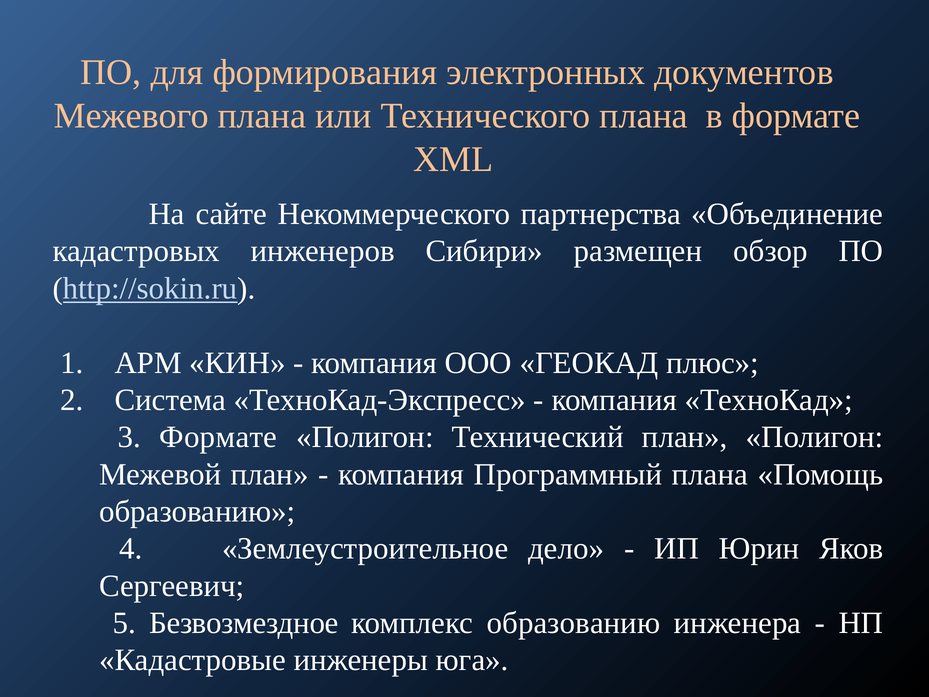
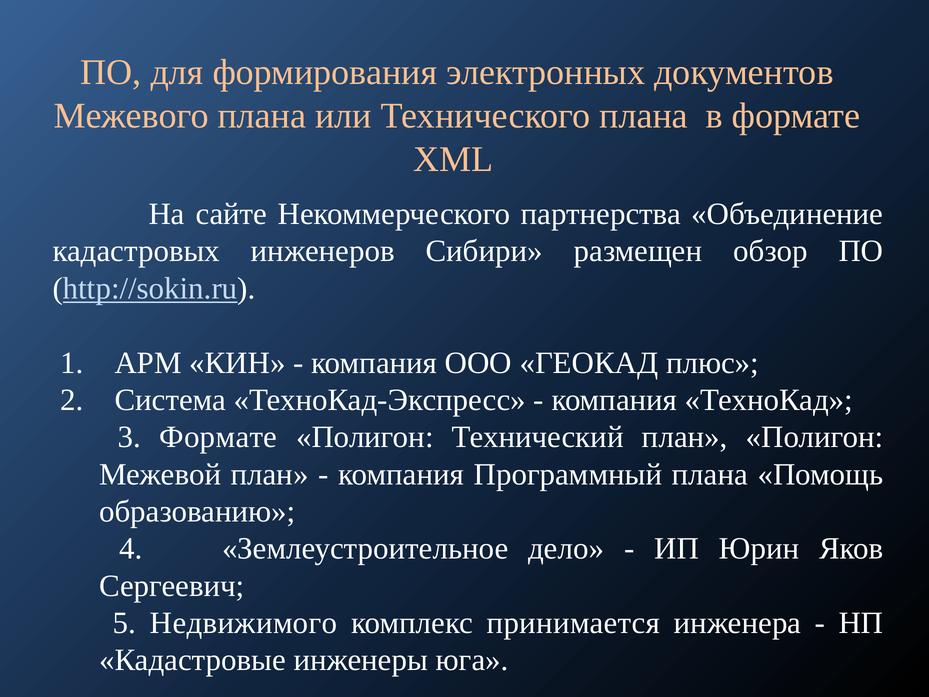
Безвозмездное: Безвозмездное -> Недвижимого
комплекс образованию: образованию -> принимается
